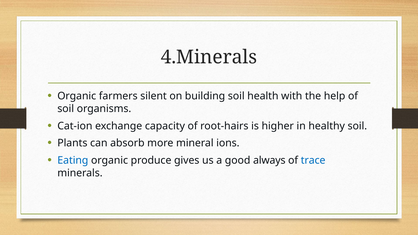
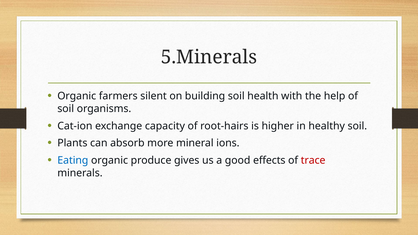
4.Minerals: 4.Minerals -> 5.Minerals
always: always -> effects
trace colour: blue -> red
